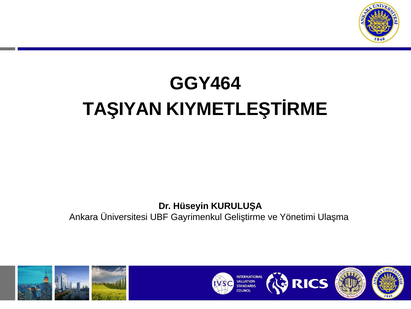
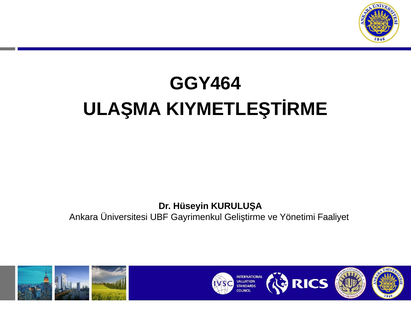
TAŞIYAN: TAŞIYAN -> ULAŞMA
Ulaşma: Ulaşma -> Faaliyet
